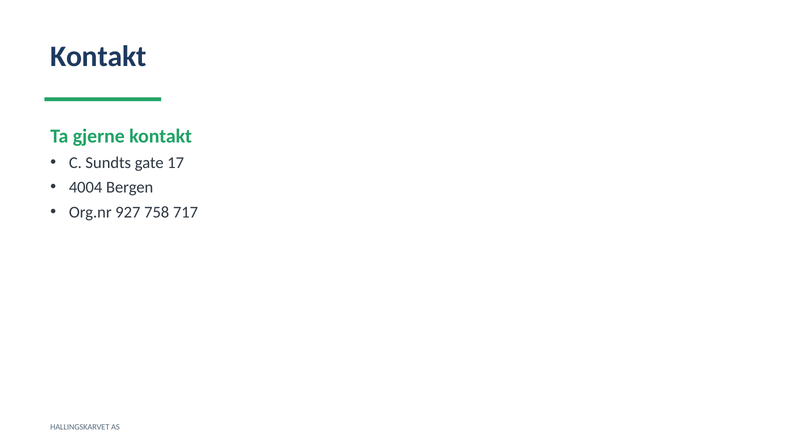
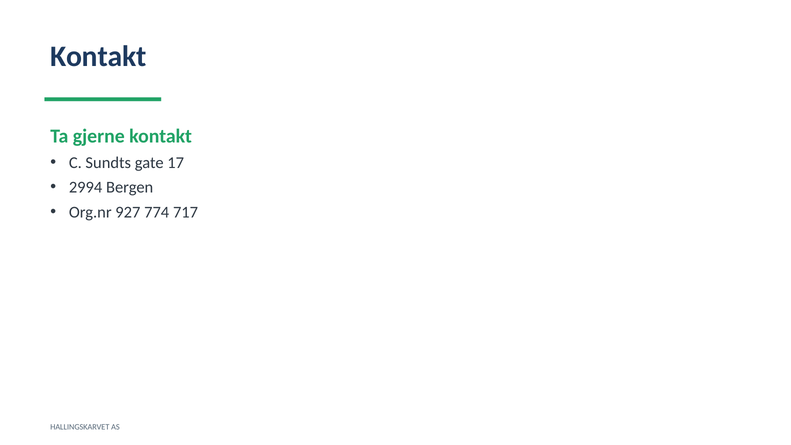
4004: 4004 -> 2994
758: 758 -> 774
